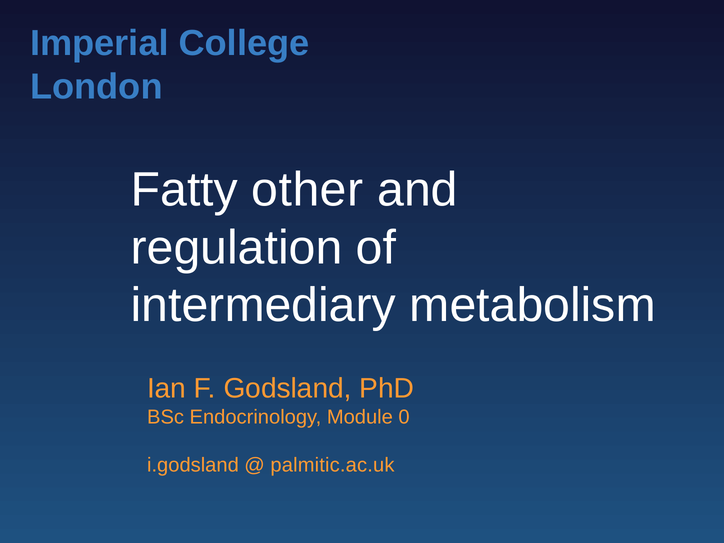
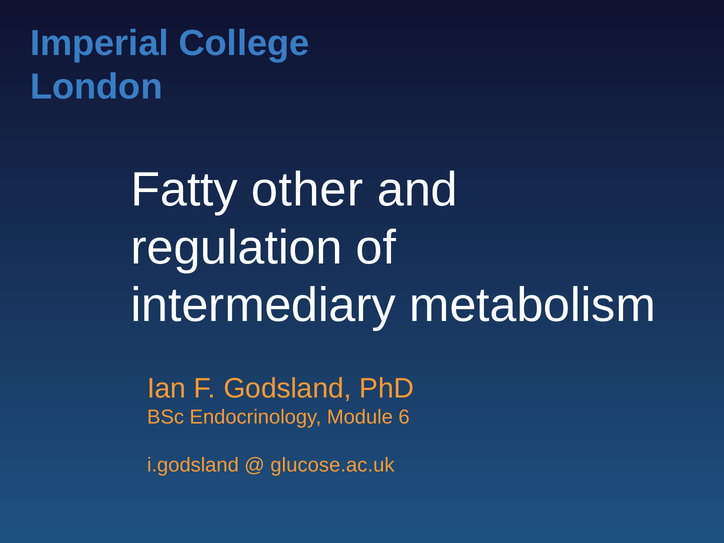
0: 0 -> 6
palmitic.ac.uk: palmitic.ac.uk -> glucose.ac.uk
